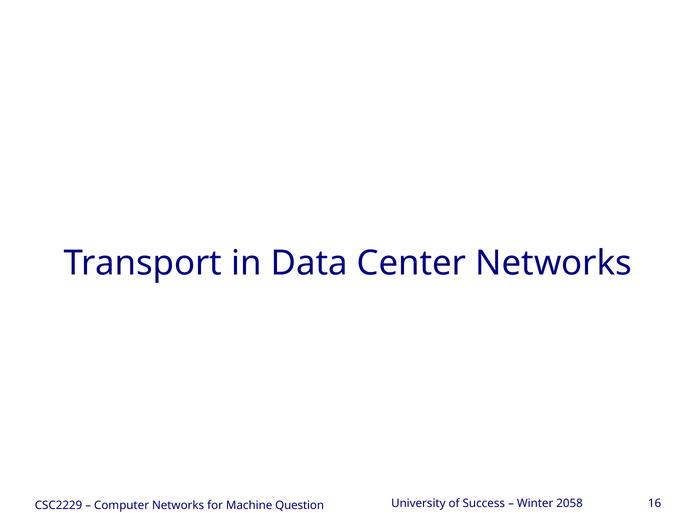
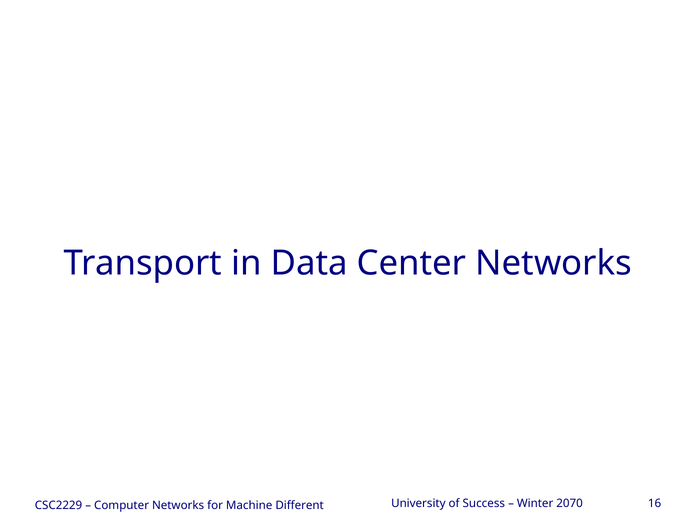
2058: 2058 -> 2070
Question: Question -> Different
